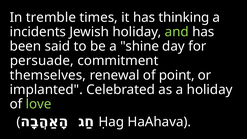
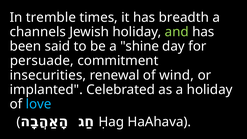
thinking: thinking -> breadth
incidents: incidents -> channels
themselves: themselves -> insecurities
point: point -> wind
love colour: light green -> light blue
